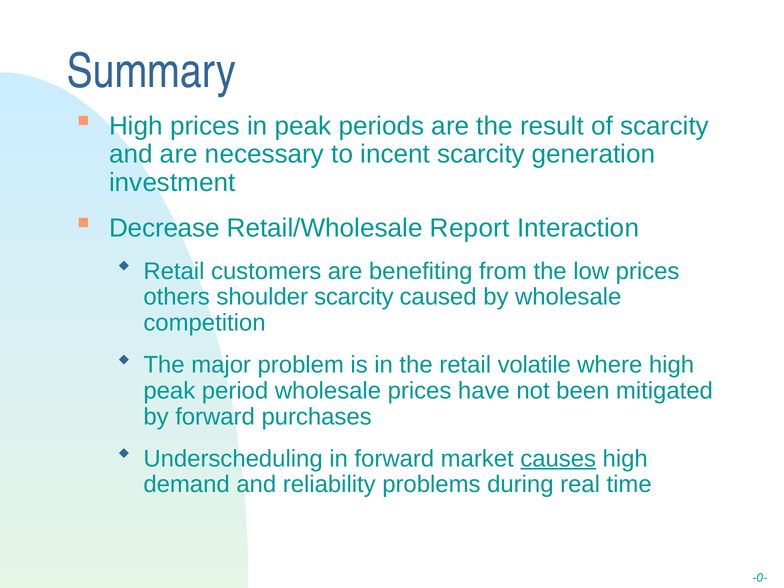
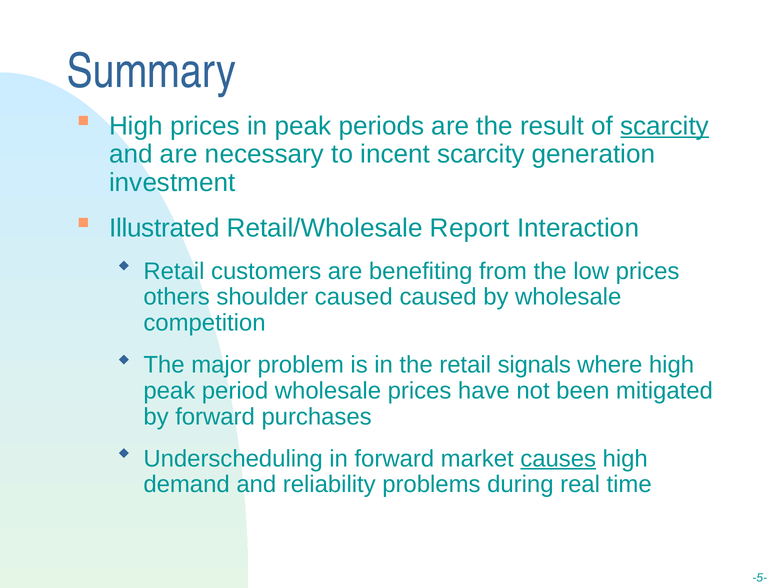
scarcity at (665, 126) underline: none -> present
Decrease: Decrease -> Illustrated
shoulder scarcity: scarcity -> caused
volatile: volatile -> signals
-0-: -0- -> -5-
